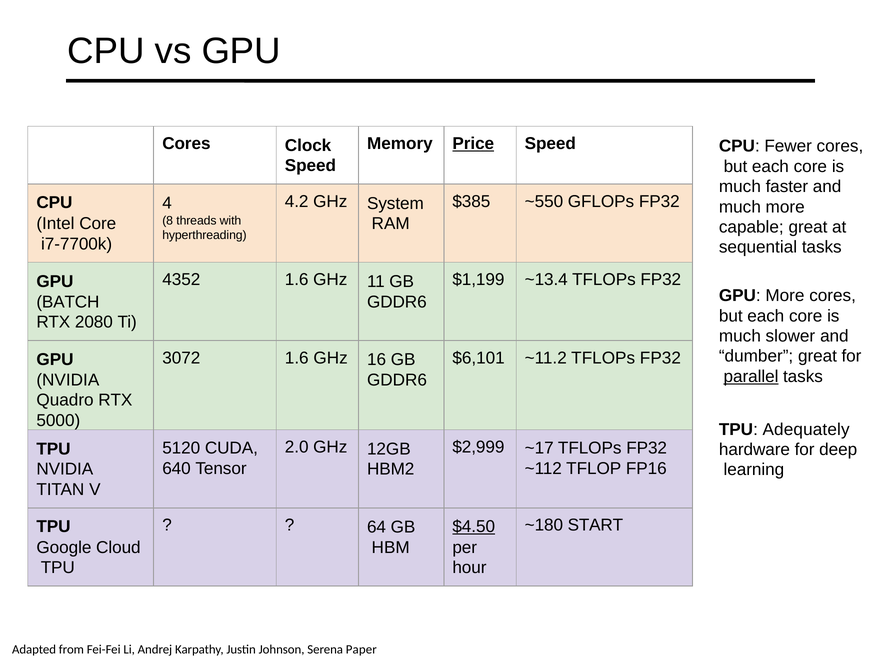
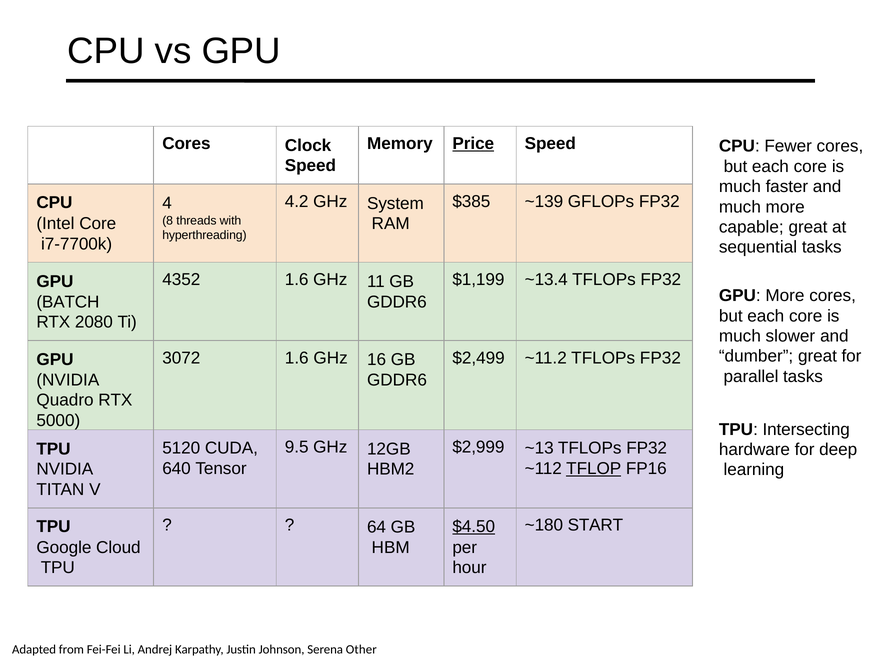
~550: ~550 -> ~139
$6,101: $6,101 -> $2,499
parallel underline: present -> none
Adequately: Adequately -> Intersecting
2.0: 2.0 -> 9.5
~17: ~17 -> ~13
TFLOP underline: none -> present
Paper: Paper -> Other
